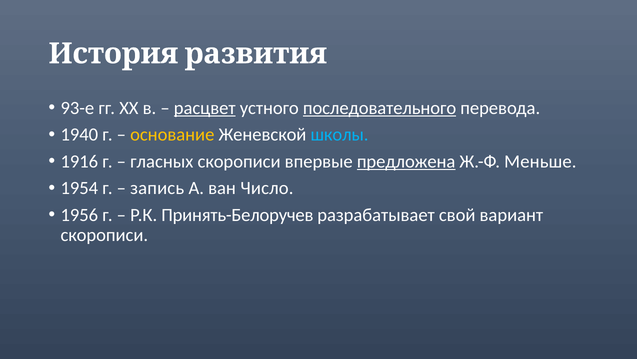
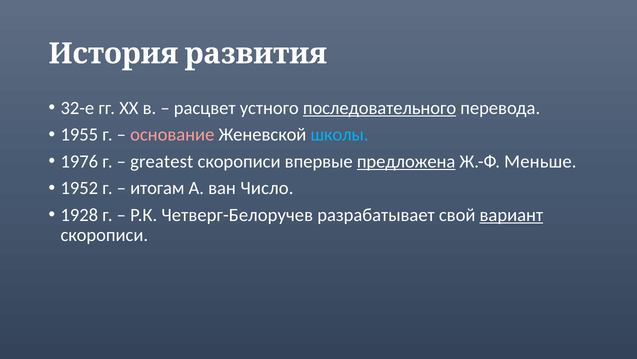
93-е: 93-е -> 32-е
расцвет underline: present -> none
1940: 1940 -> 1955
основание colour: yellow -> pink
1916: 1916 -> 1976
гласных: гласных -> greatest
1954: 1954 -> 1952
запись: запись -> итогам
1956: 1956 -> 1928
Принять-Белоручев: Принять-Белоручев -> Четверг-Белоручев
вариант underline: none -> present
